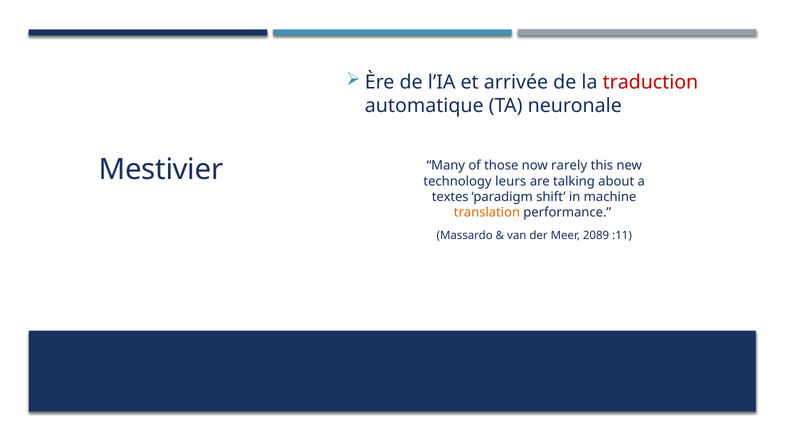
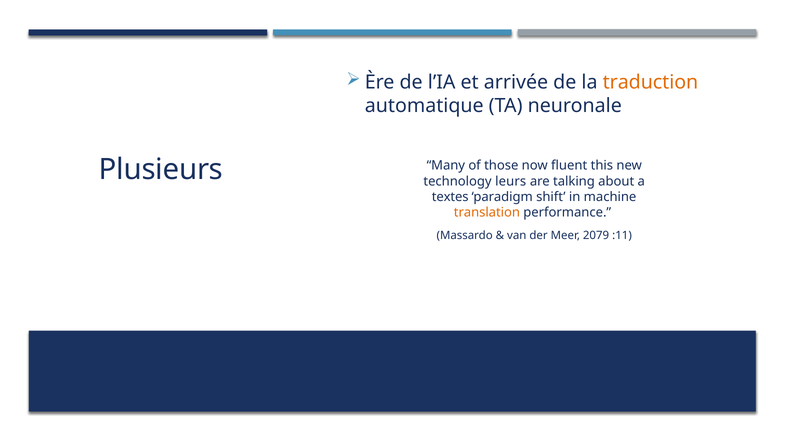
traduction colour: red -> orange
Mestivier: Mestivier -> Plusieurs
rarely: rarely -> fluent
2089: 2089 -> 2079
